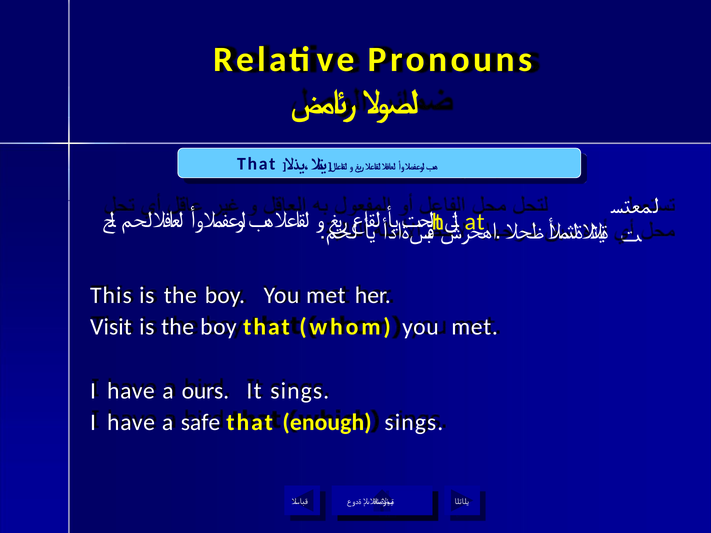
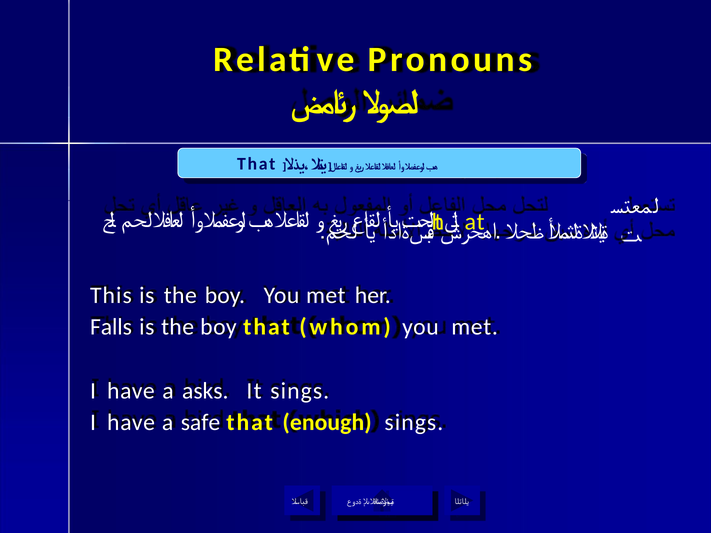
Visit: Visit -> Falls
ours: ours -> asks
